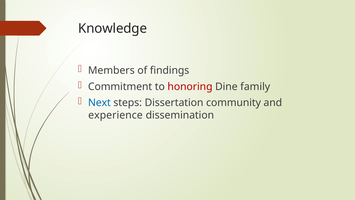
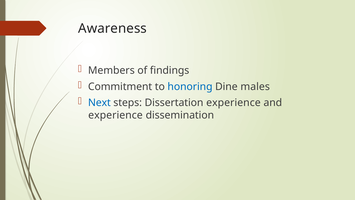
Knowledge: Knowledge -> Awareness
honoring colour: red -> blue
family: family -> males
Dissertation community: community -> experience
